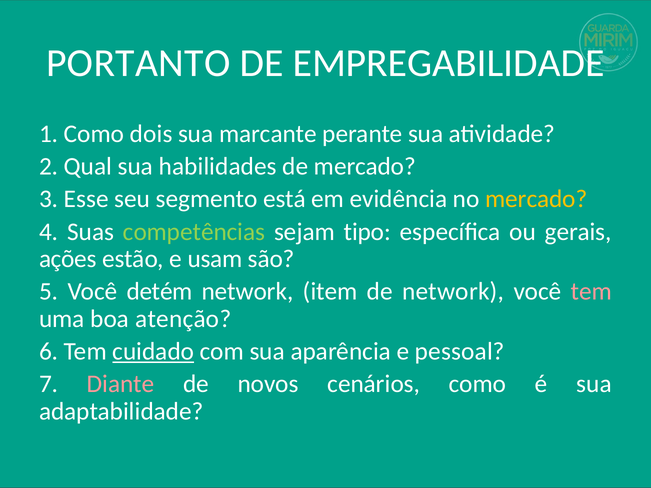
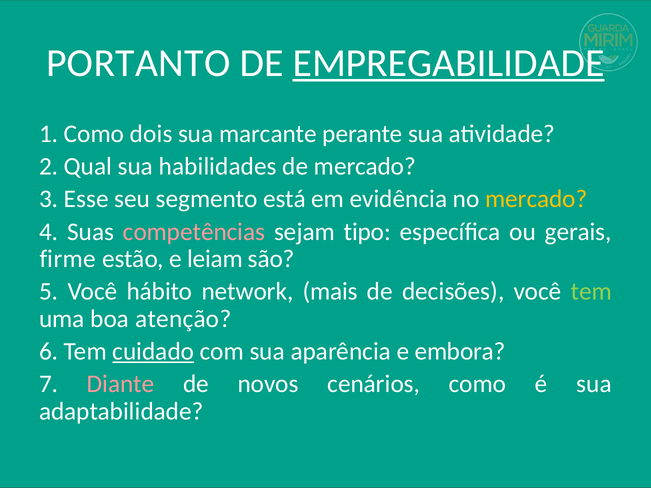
EMPREGABILIDADE underline: none -> present
competências colour: light green -> pink
ações: ações -> firme
usam: usam -> leiam
detém: detém -> hábito
item: item -> mais
de network: network -> decisões
tem at (591, 292) colour: pink -> light green
pessoal: pessoal -> embora
